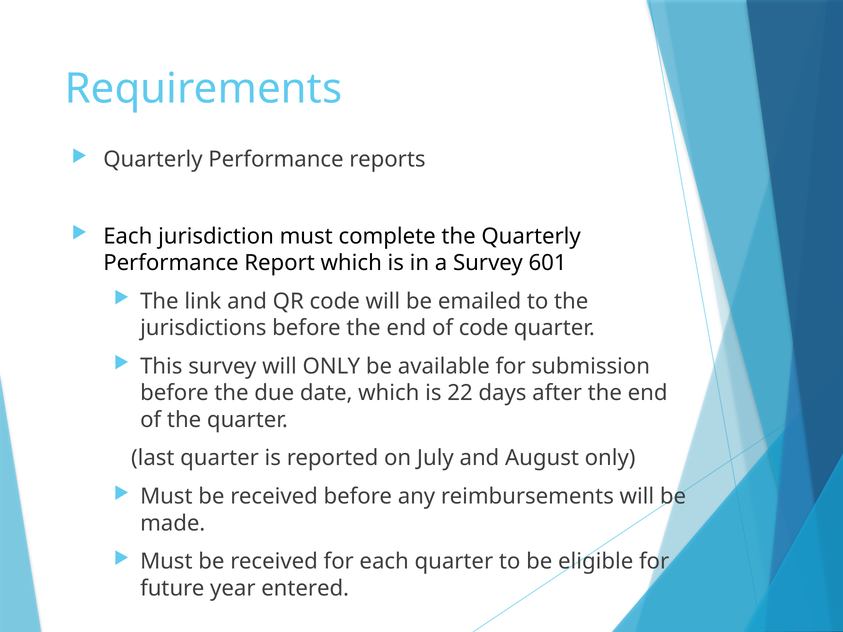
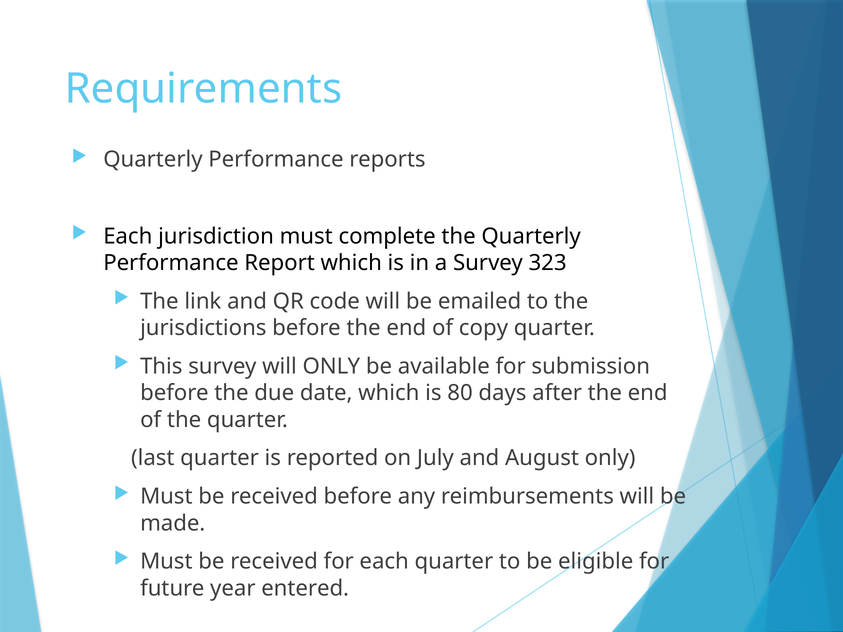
601: 601 -> 323
of code: code -> copy
22: 22 -> 80
